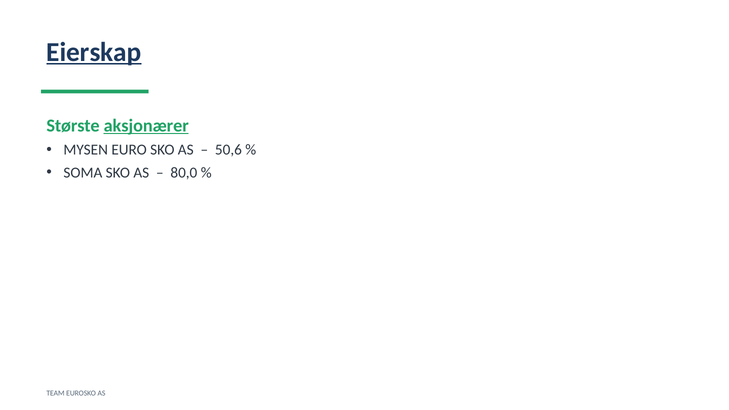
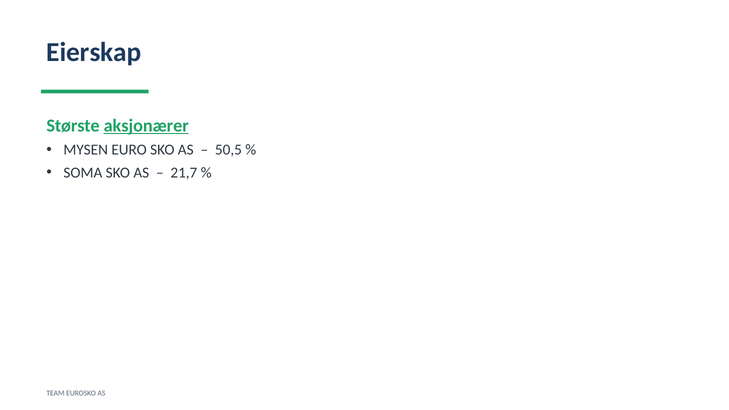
Eierskap underline: present -> none
50,6: 50,6 -> 50,5
80,0: 80,0 -> 21,7
